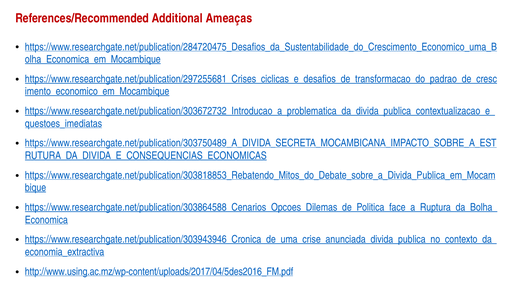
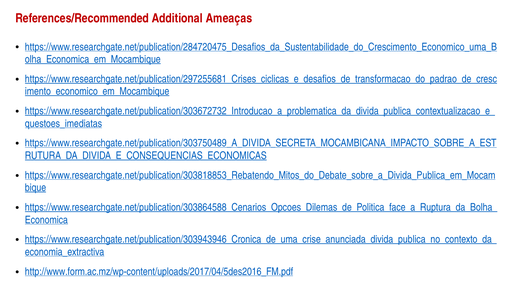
http://www.using.ac.mz/wp-content/uploads/2017/04/5des2016_FM.pdf: http://www.using.ac.mz/wp-content/uploads/2017/04/5des2016_FM.pdf -> http://www.form.ac.mz/wp-content/uploads/2017/04/5des2016_FM.pdf
